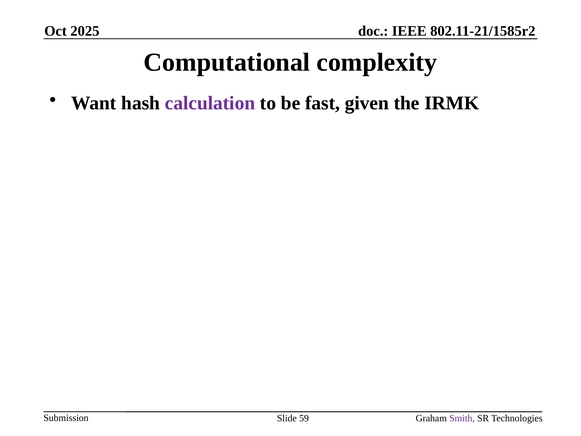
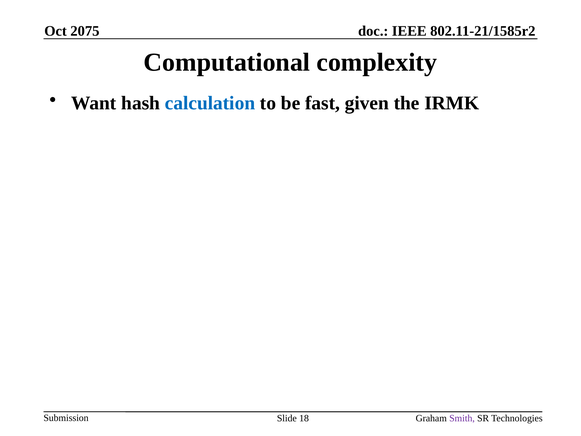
2025: 2025 -> 2075
calculation colour: purple -> blue
59: 59 -> 18
